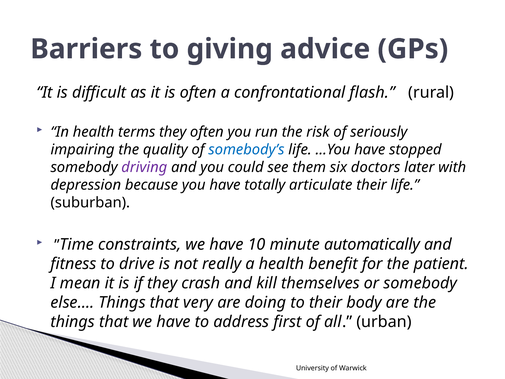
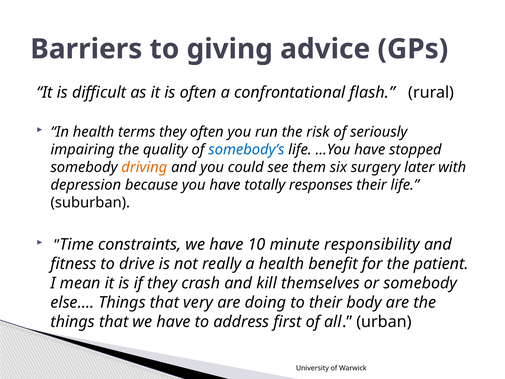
driving colour: purple -> orange
doctors: doctors -> surgery
articulate: articulate -> responses
automatically: automatically -> responsibility
